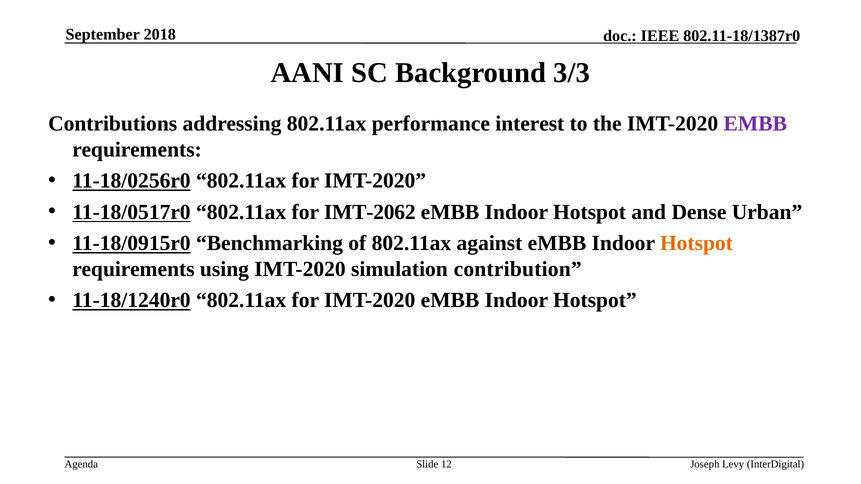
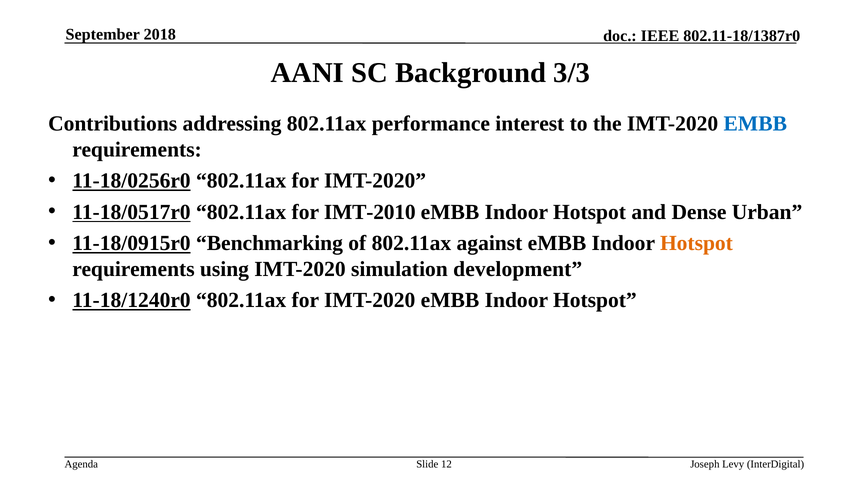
EMBB at (755, 124) colour: purple -> blue
IMT-2062: IMT-2062 -> IMT-2010
contribution: contribution -> development
